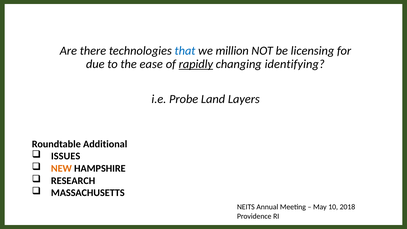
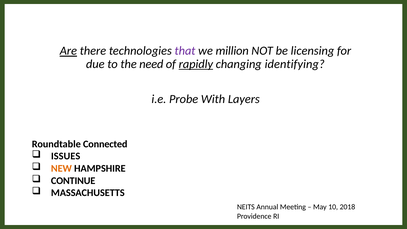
Are underline: none -> present
that colour: blue -> purple
ease: ease -> need
Land: Land -> With
Additional: Additional -> Connected
RESEARCH: RESEARCH -> CONTINUE
